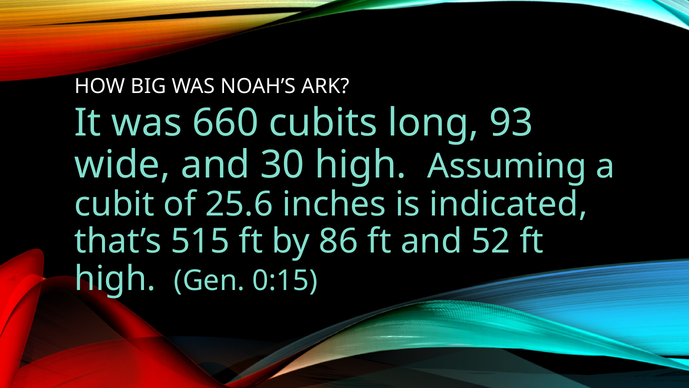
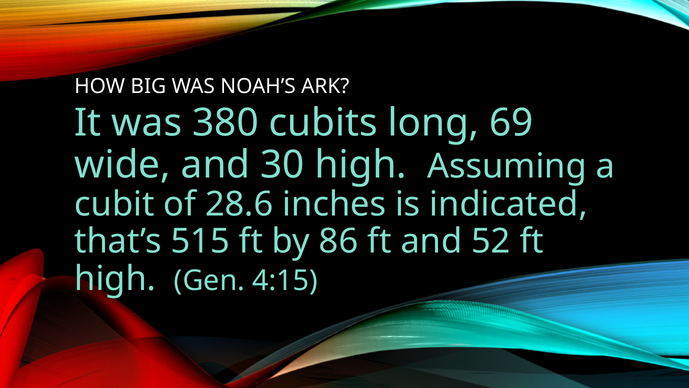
660: 660 -> 380
93: 93 -> 69
25.6: 25.6 -> 28.6
0:15: 0:15 -> 4:15
